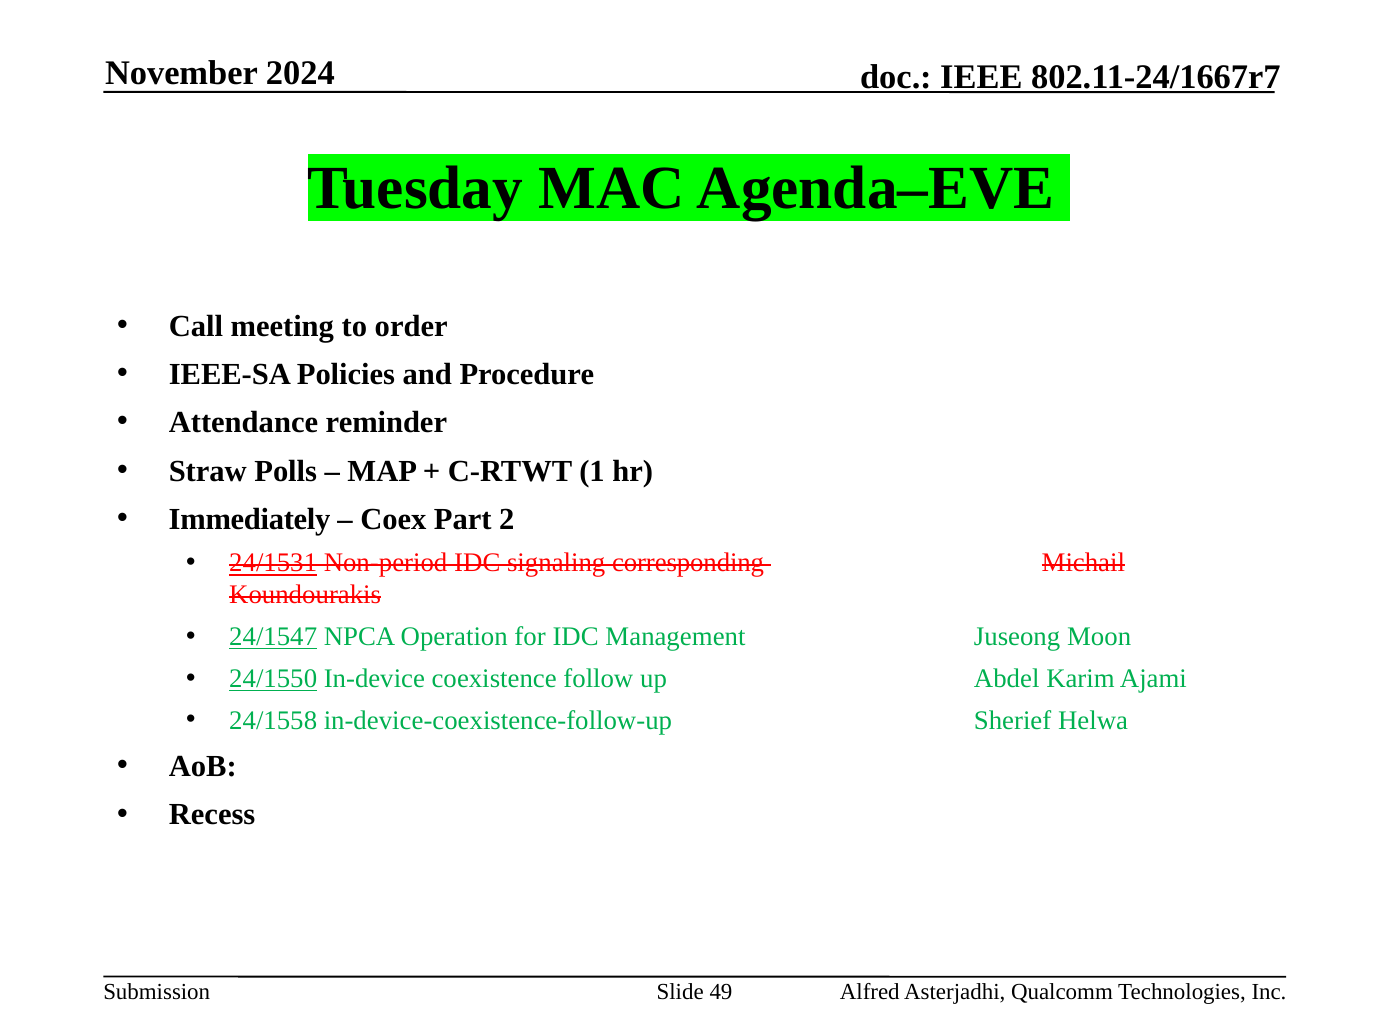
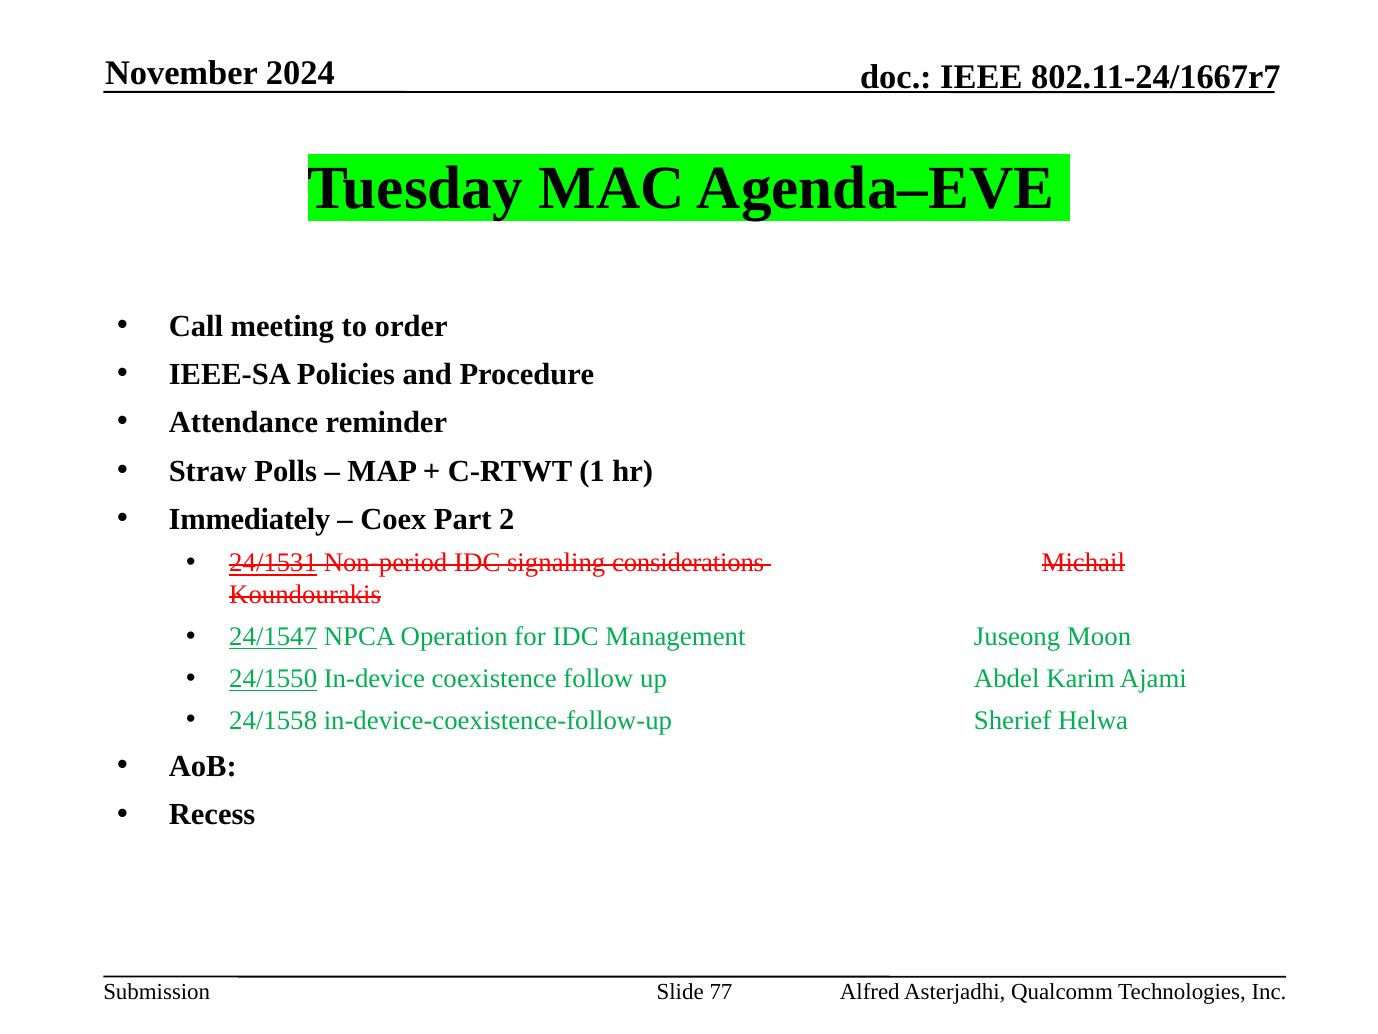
corresponding: corresponding -> considerations
49: 49 -> 77
